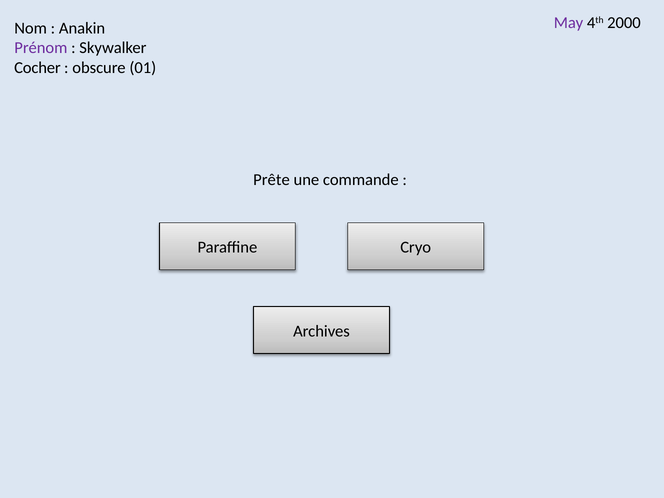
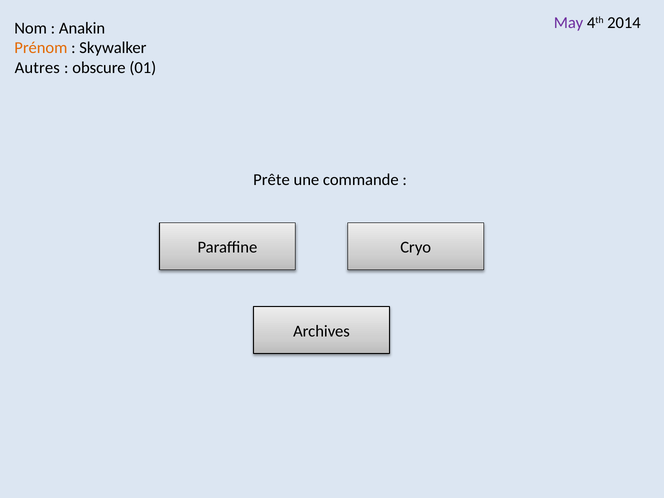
2000: 2000 -> 2014
Prénom colour: purple -> orange
Cocher: Cocher -> Autres
